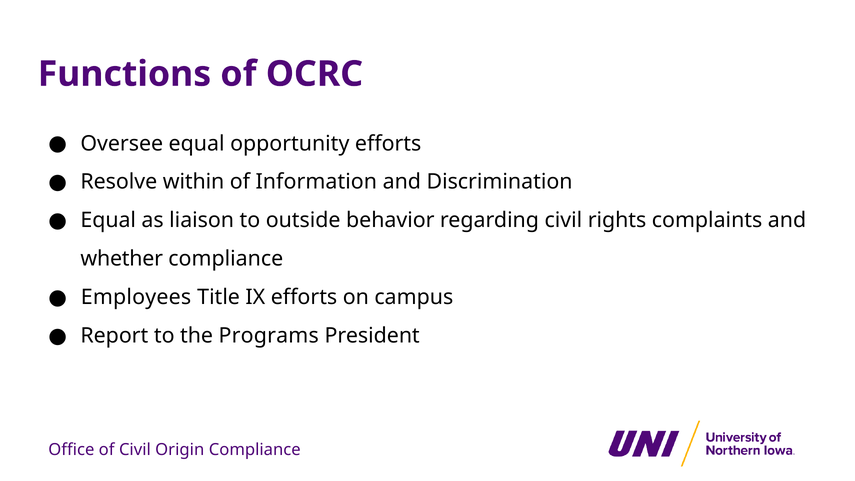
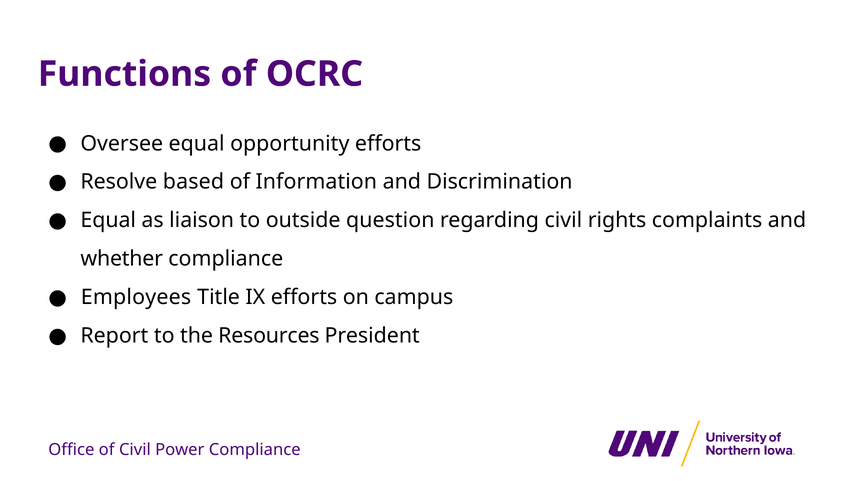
within: within -> based
behavior: behavior -> question
Programs: Programs -> Resources
Origin: Origin -> Power
